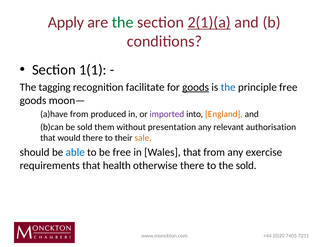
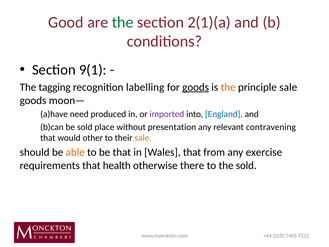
Apply: Apply -> Good
2(1)(a underline: present -> none
1(1: 1(1 -> 9(1
facilitate: facilitate -> labelling
the at (228, 87) colour: blue -> orange
principle free: free -> sale
a)have from: from -> need
England colour: orange -> blue
them: them -> place
authorisation: authorisation -> contravening
would there: there -> other
able colour: blue -> orange
be free: free -> that
